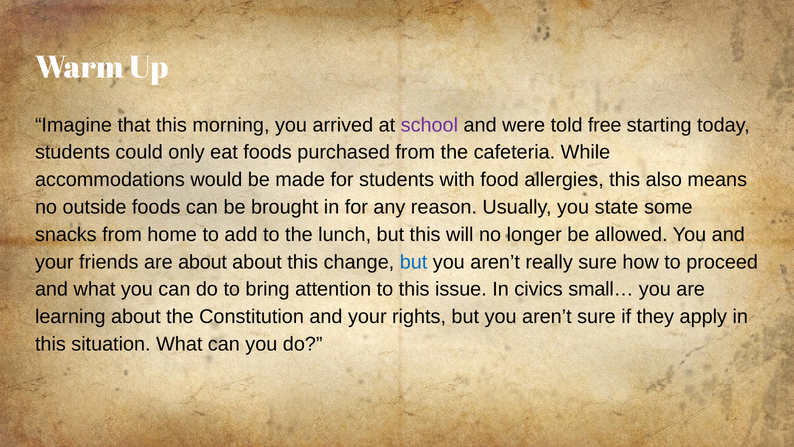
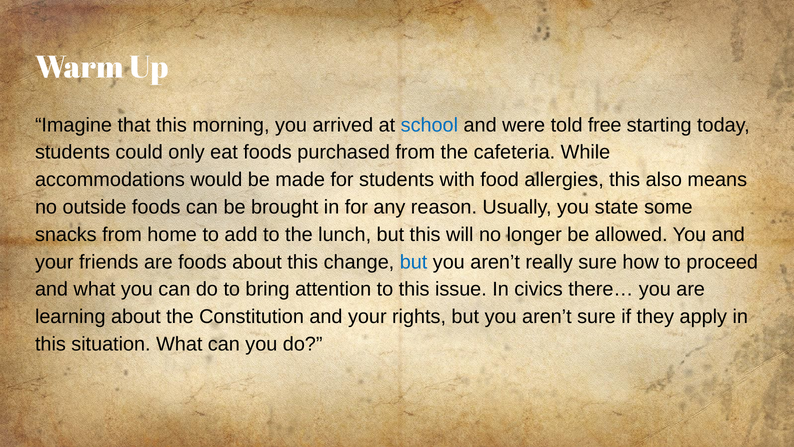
school colour: purple -> blue
are about: about -> foods
small…: small… -> there…
